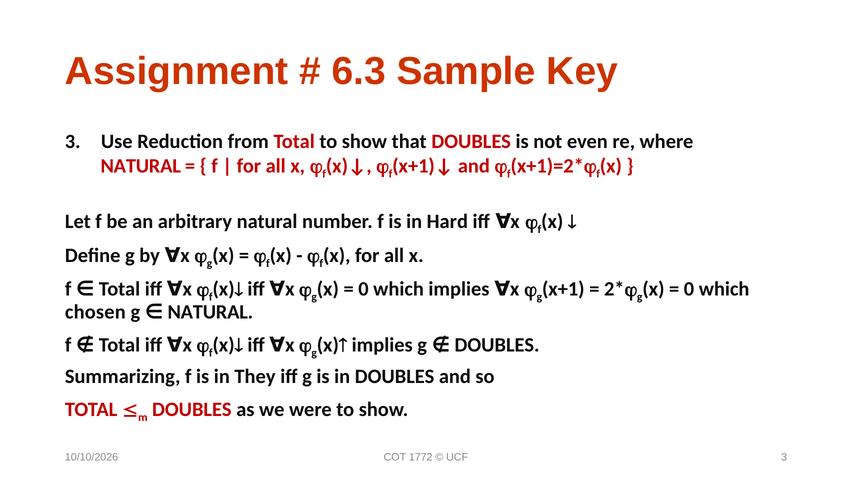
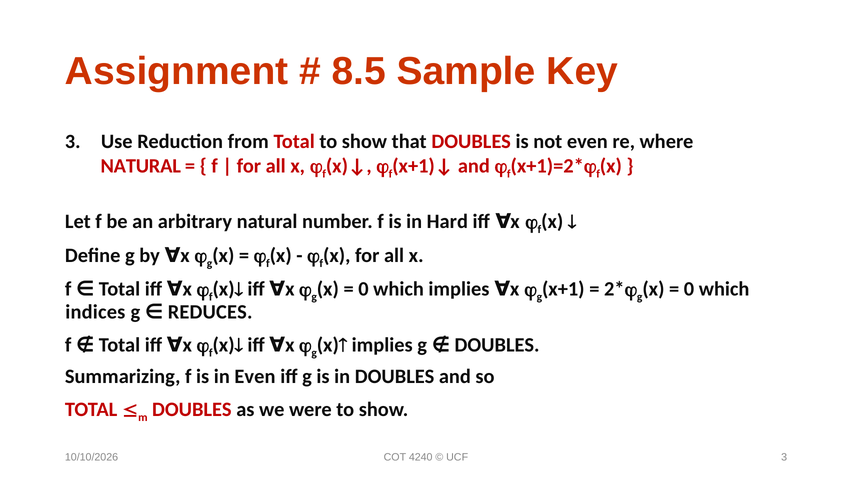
6.3: 6.3 -> 8.5
chosen: chosen -> indices
g NATURAL: NATURAL -> REDUCES
in They: They -> Even
1772: 1772 -> 4240
